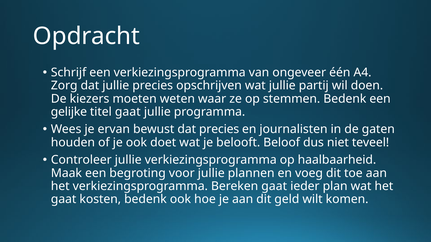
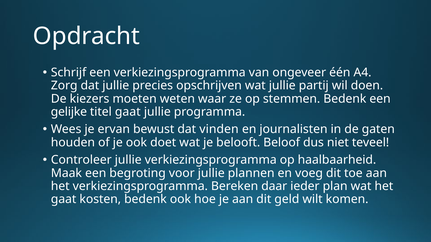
dat precies: precies -> vinden
Bereken gaat: gaat -> daar
